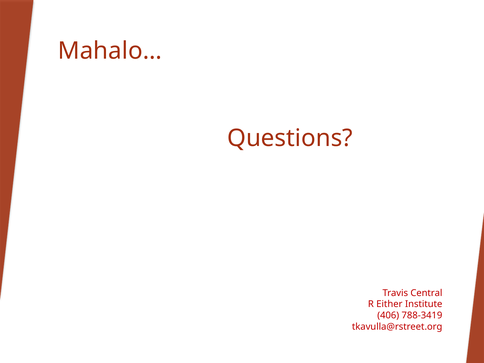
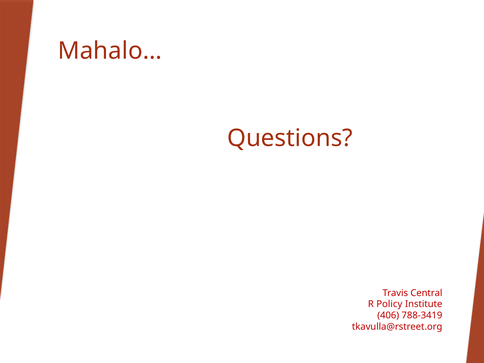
Either: Either -> Policy
